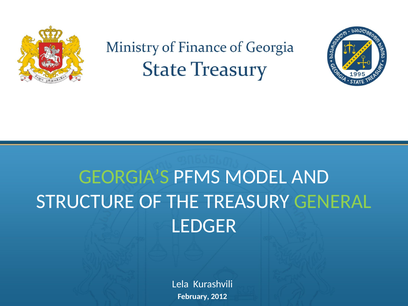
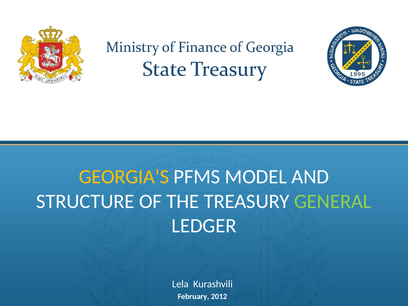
GEORGIA’S colour: light green -> yellow
